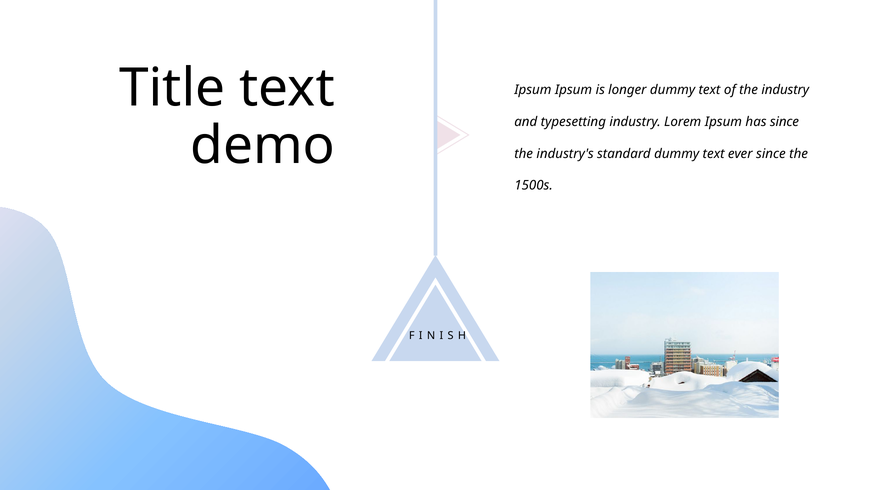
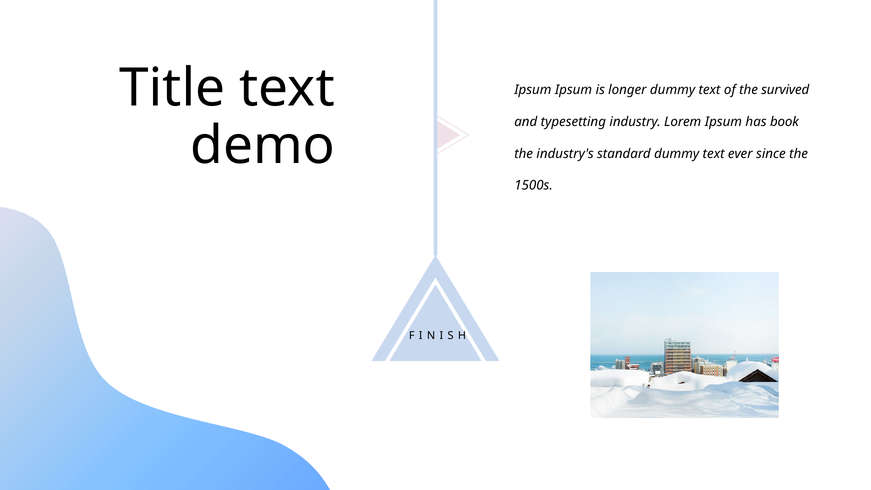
the industry: industry -> survived
has since: since -> book
